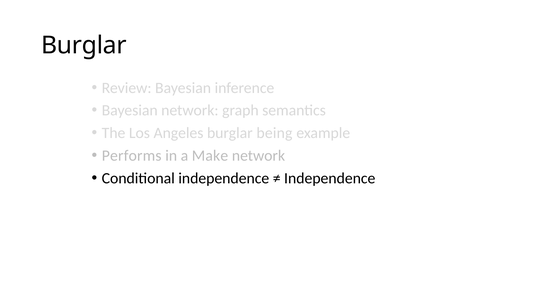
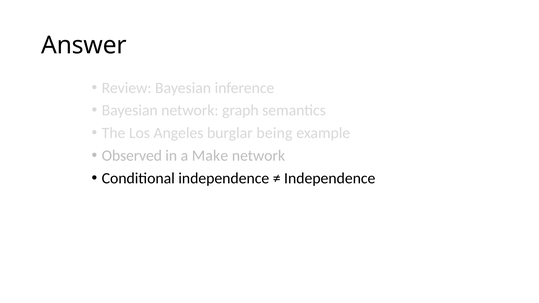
Burglar at (84, 45): Burglar -> Answer
Performs: Performs -> Observed
